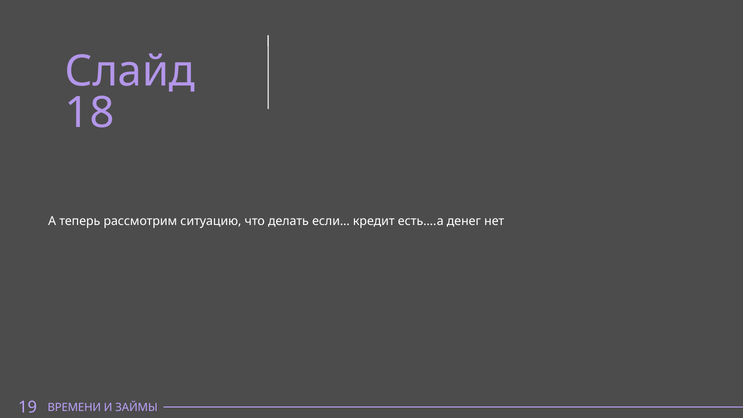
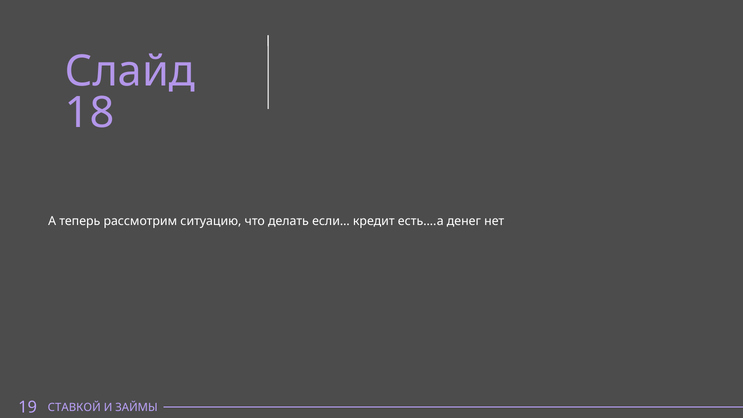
ВРЕМЕНИ: ВРЕМЕНИ -> СТАВКОЙ
